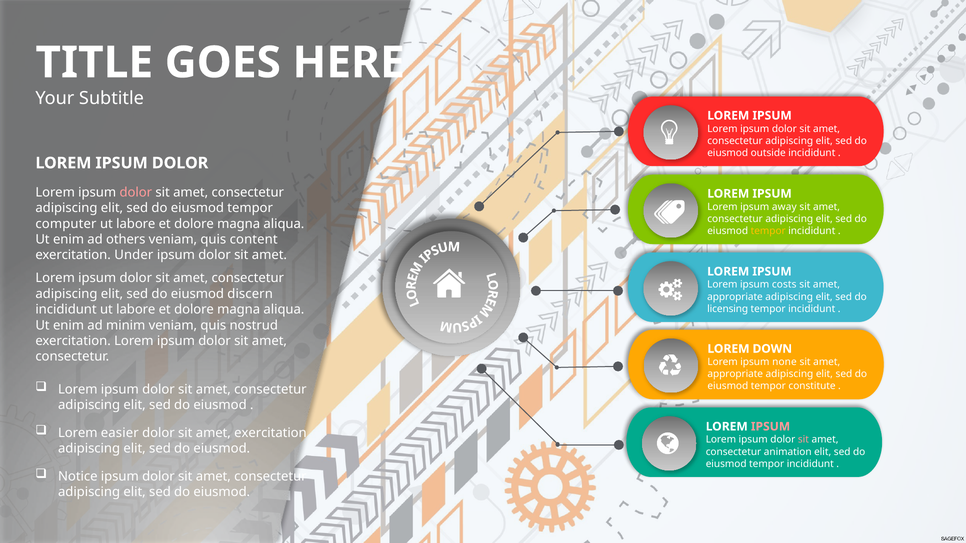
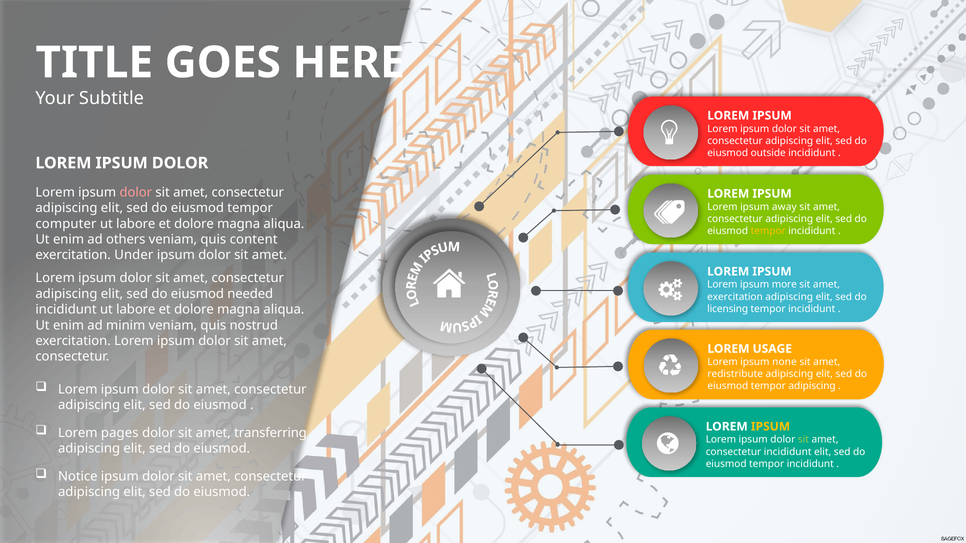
costs: costs -> more
discern: discern -> needed
appropriate at (735, 297): appropriate -> exercitation
DOWN: DOWN -> USAGE
appropriate at (735, 374): appropriate -> redistribute
tempor constitute: constitute -> adipiscing
IPSUM at (771, 427) colour: pink -> yellow
easier: easier -> pages
amet exercitation: exercitation -> transferring
sit at (803, 440) colour: pink -> light green
consectetur animation: animation -> incididunt
